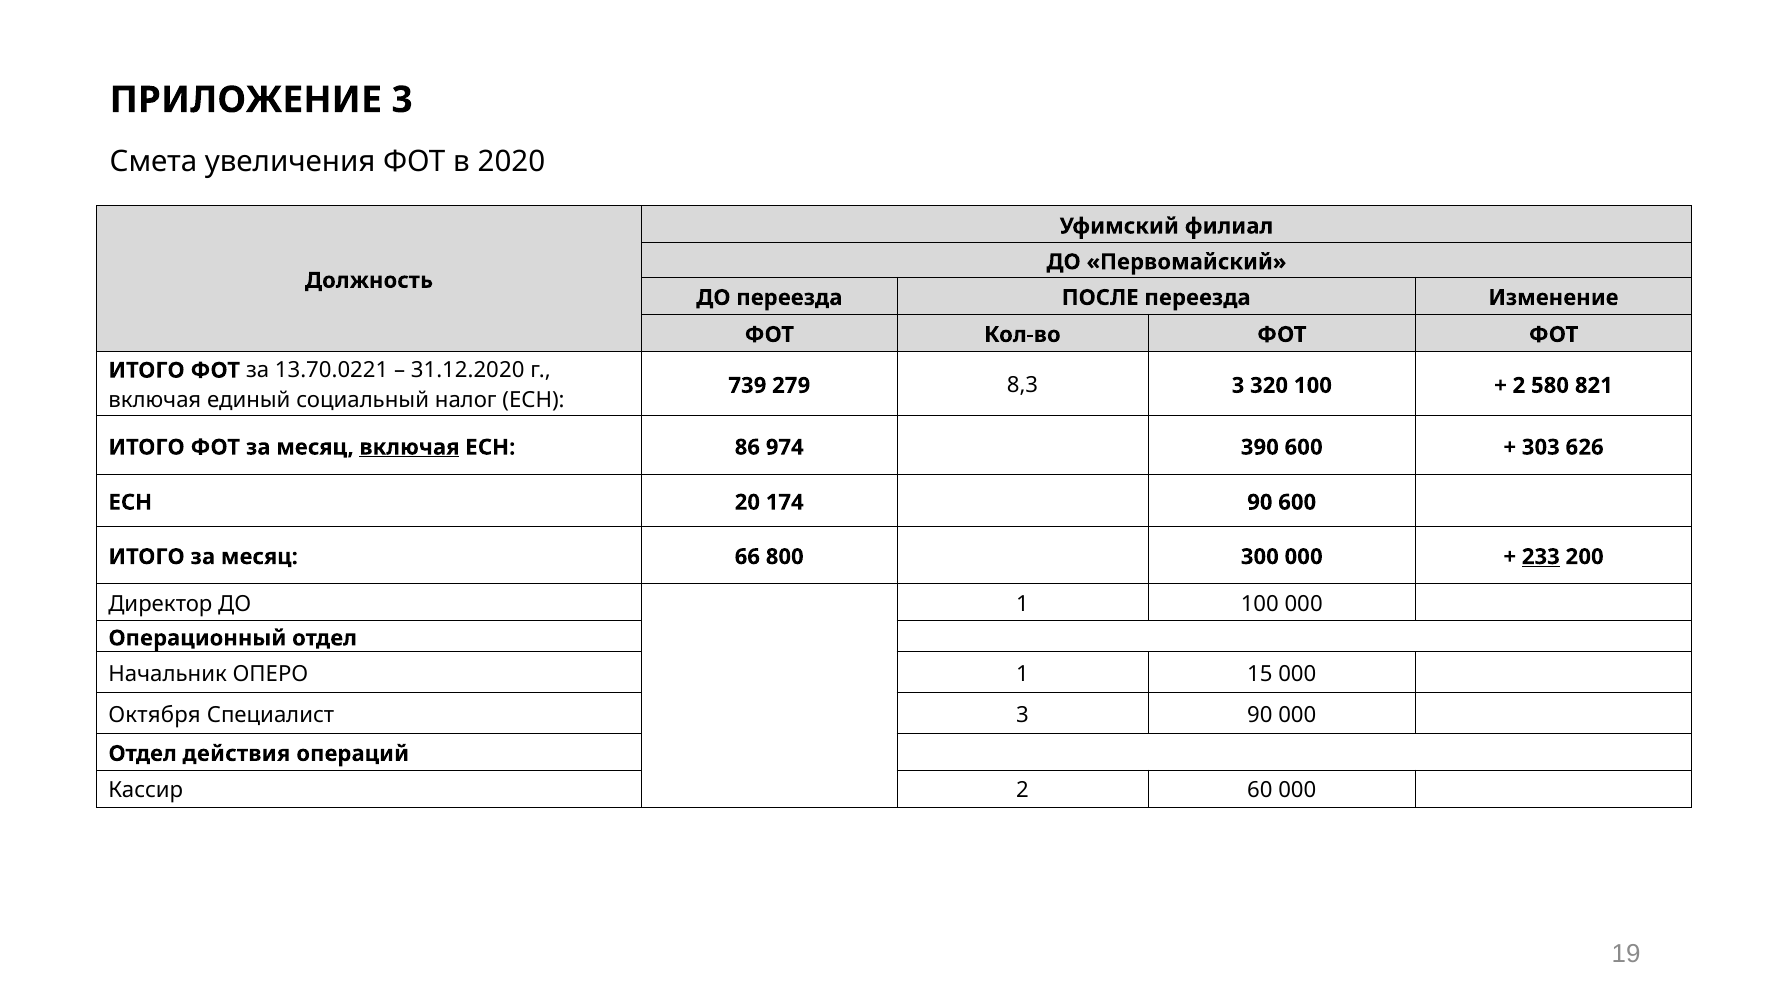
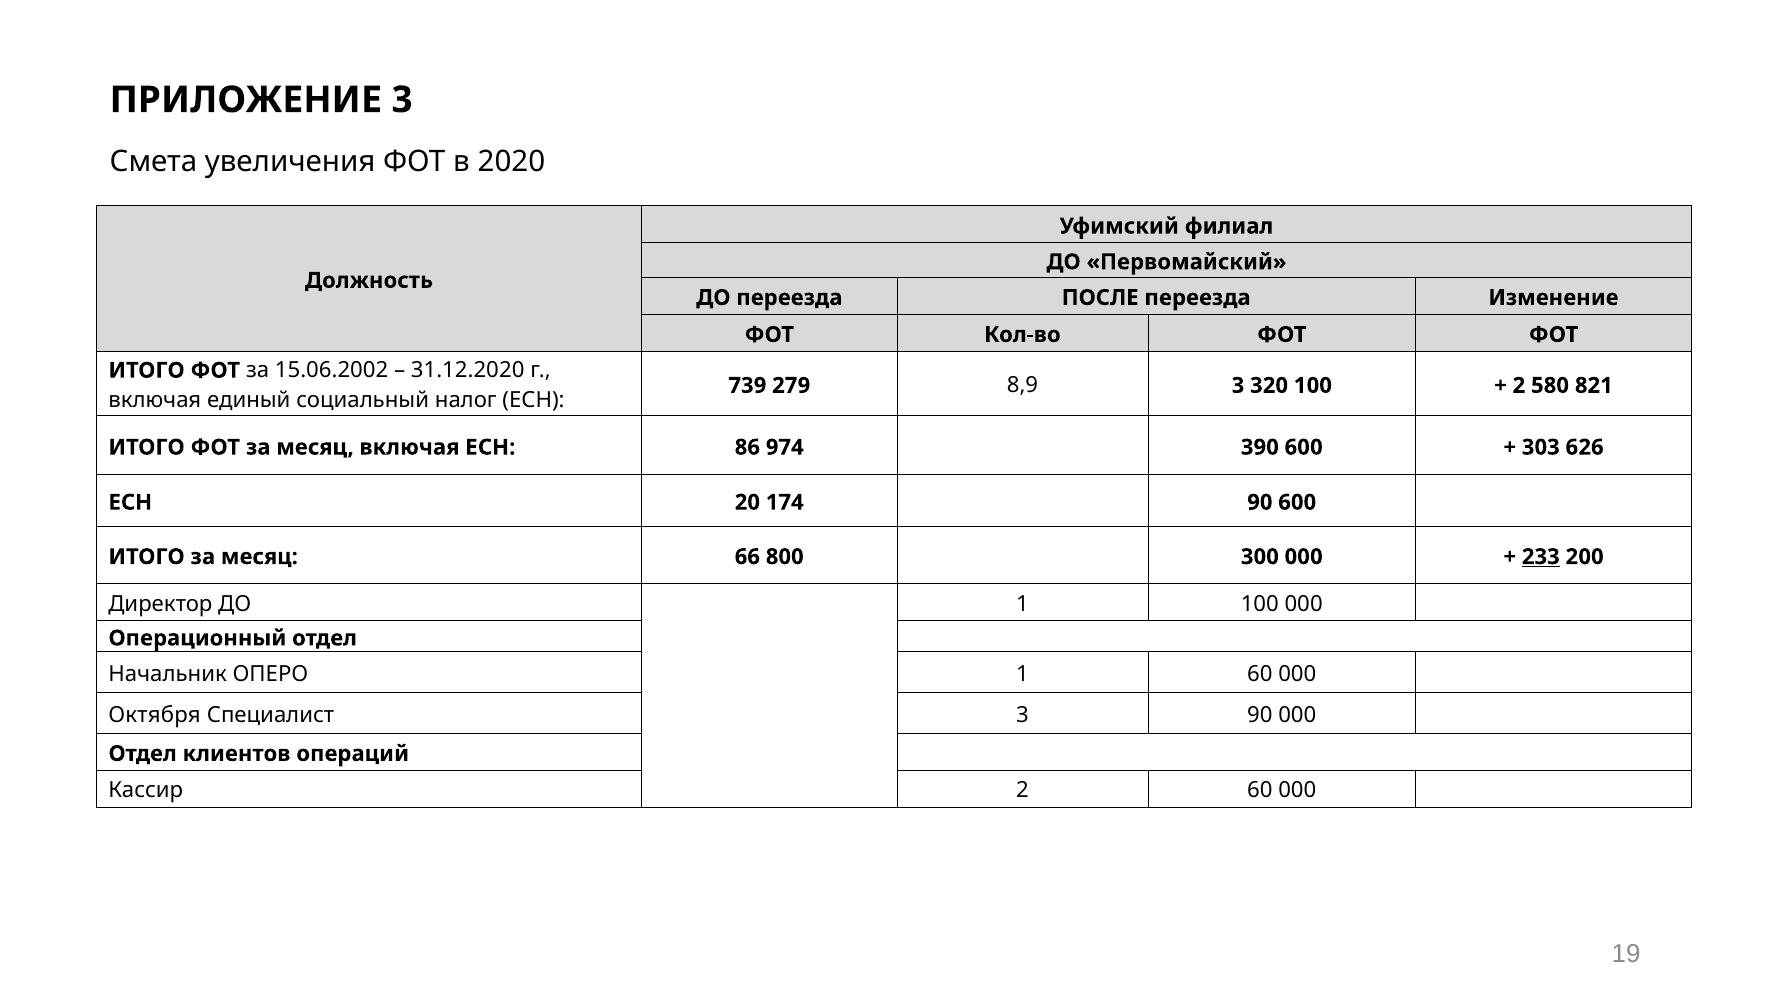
13.70.0221: 13.70.0221 -> 15.06.2002
8,3: 8,3 -> 8,9
включая at (409, 447) underline: present -> none
1 15: 15 -> 60
действия: действия -> клиентов
